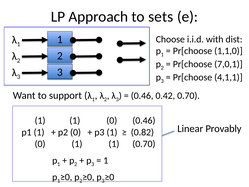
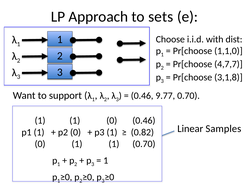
7,0,1: 7,0,1 -> 4,7,7
4,1,1: 4,1,1 -> 3,1,8
0.42: 0.42 -> 9.77
Provably: Provably -> Samples
